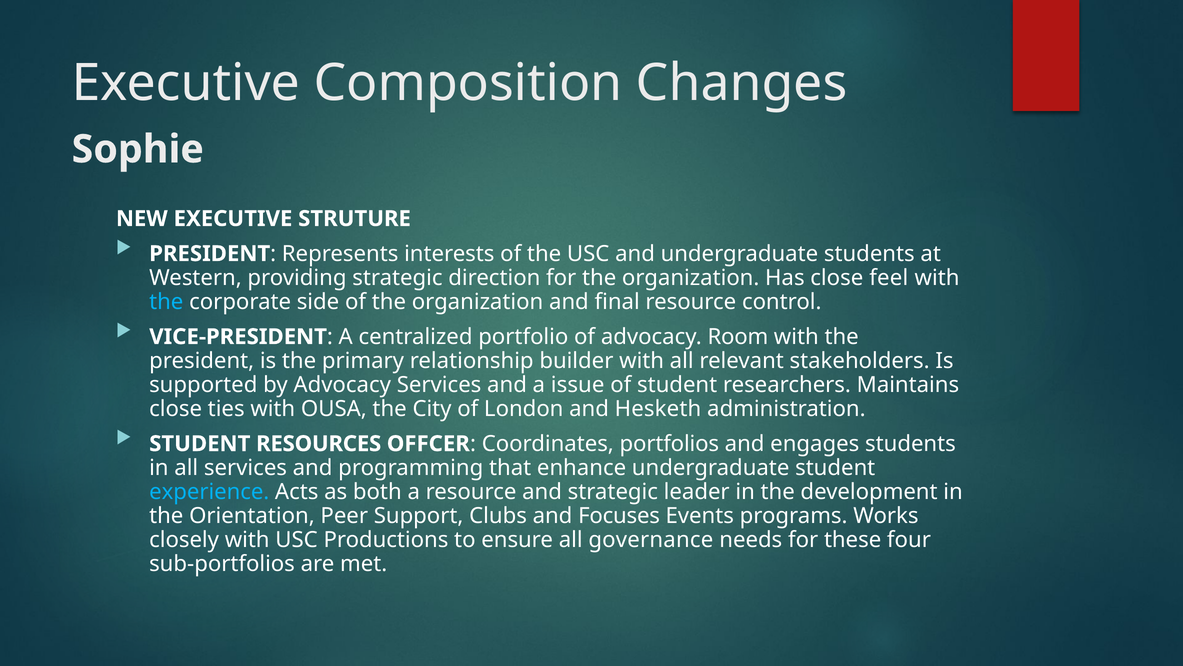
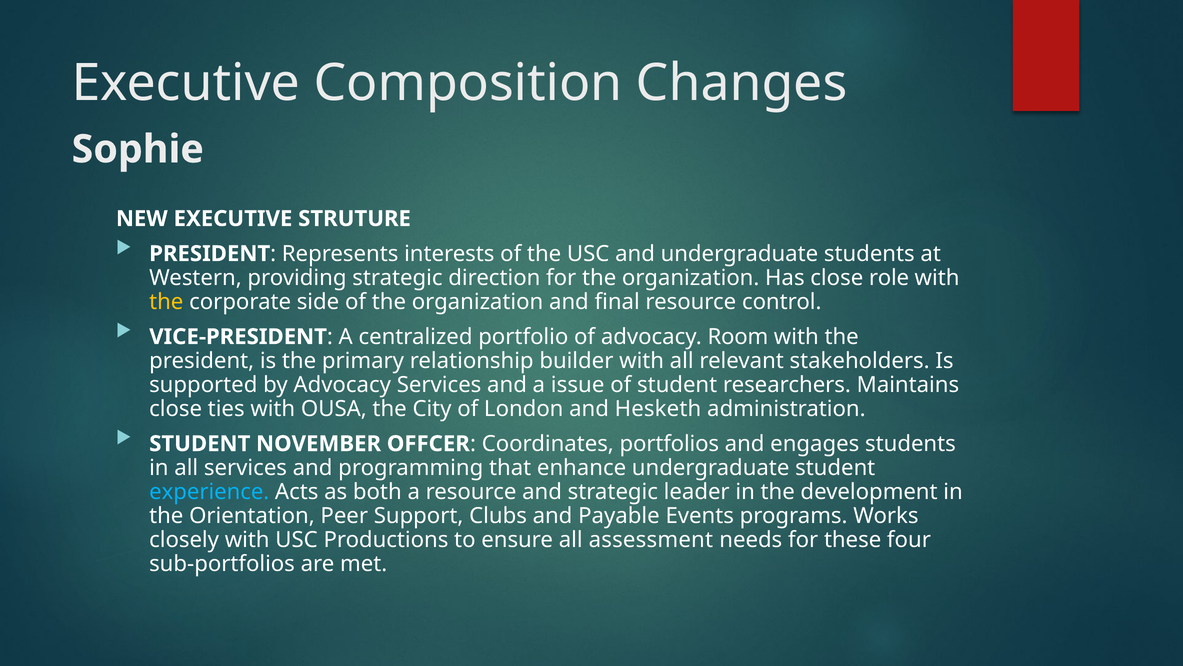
feel: feel -> role
the at (166, 301) colour: light blue -> yellow
RESOURCES: RESOURCES -> NOVEMBER
Focuses: Focuses -> Payable
governance: governance -> assessment
